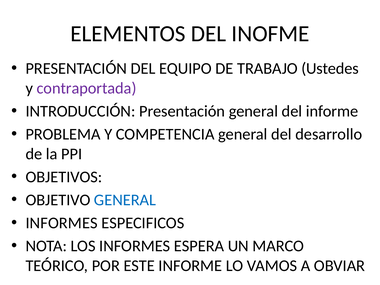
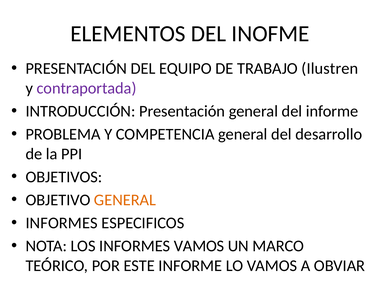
Ustedes: Ustedes -> Ilustren
GENERAL at (125, 200) colour: blue -> orange
INFORMES ESPERA: ESPERA -> VAMOS
